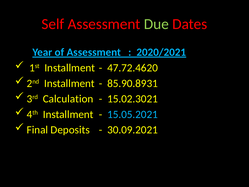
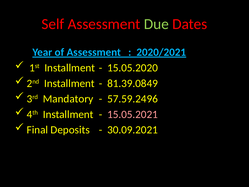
47.72.4620: 47.72.4620 -> 15.05.2020
85.90.8931: 85.90.8931 -> 81.39.0849
Calculation: Calculation -> Mandatory
15.02.3021: 15.02.3021 -> 57.59.2496
15.05.2021 colour: light blue -> pink
